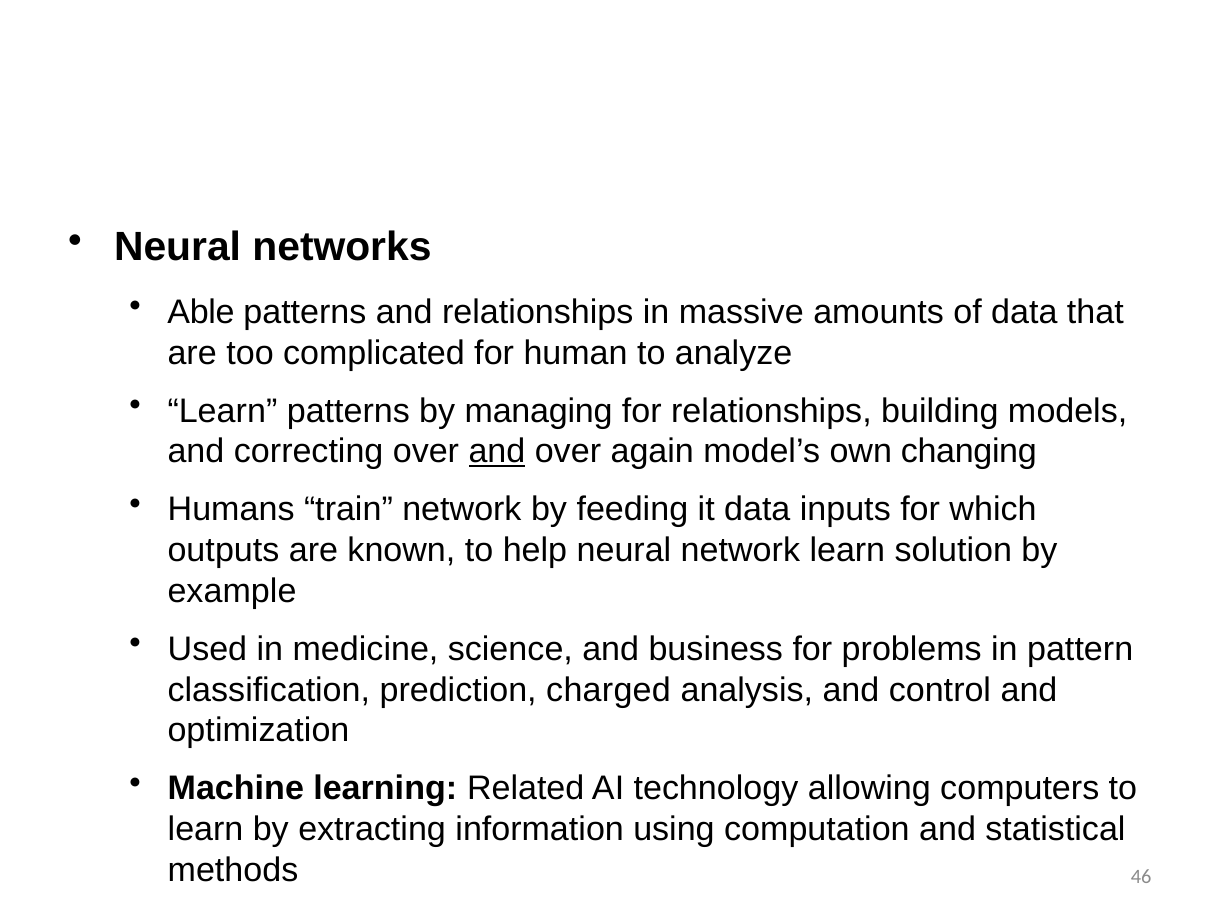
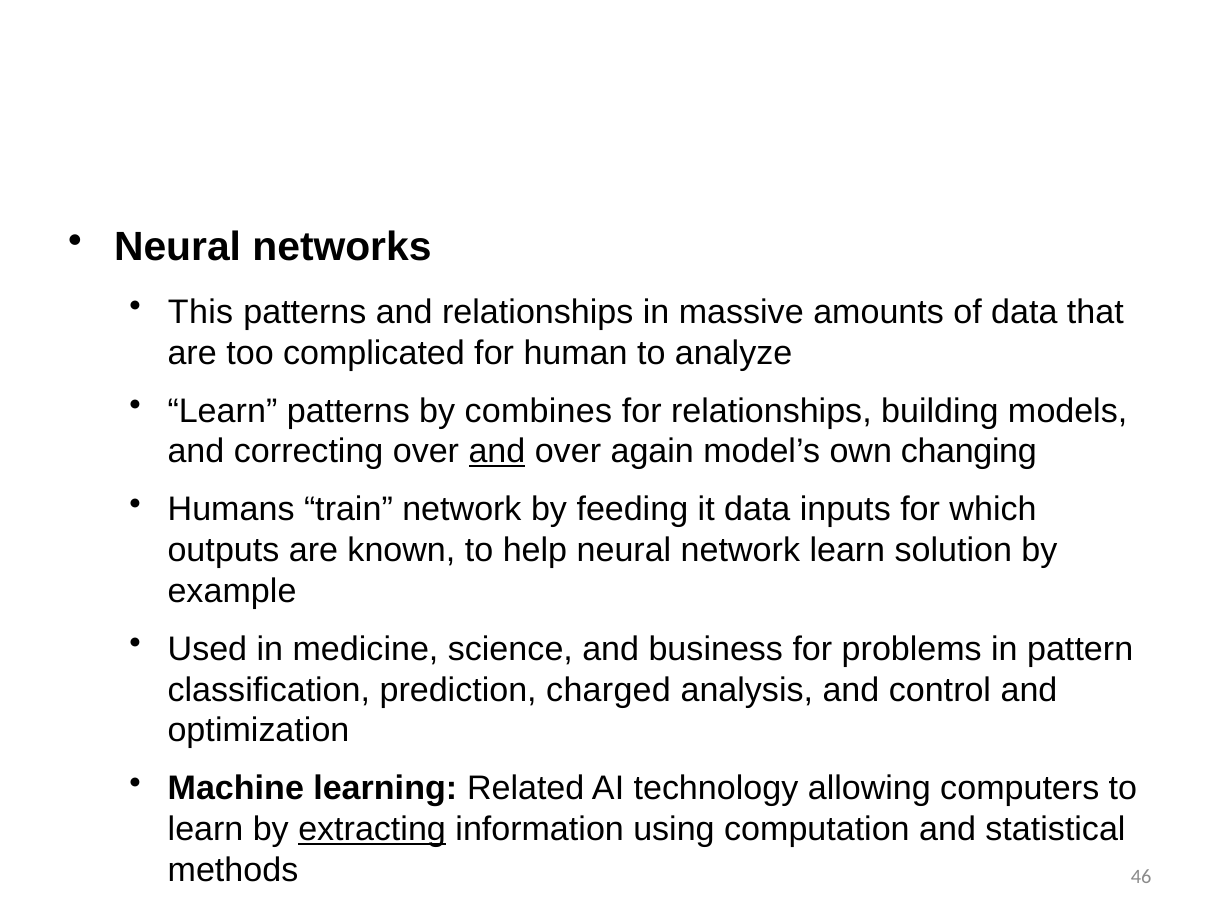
Able: Able -> This
managing: managing -> combines
extracting underline: none -> present
